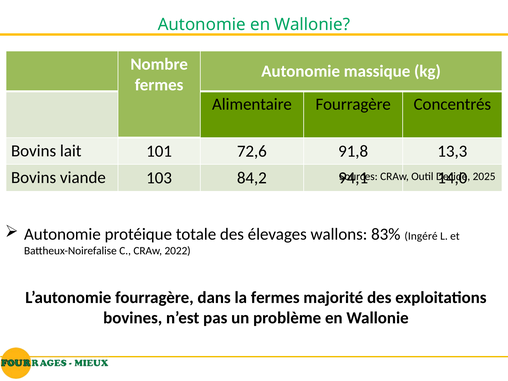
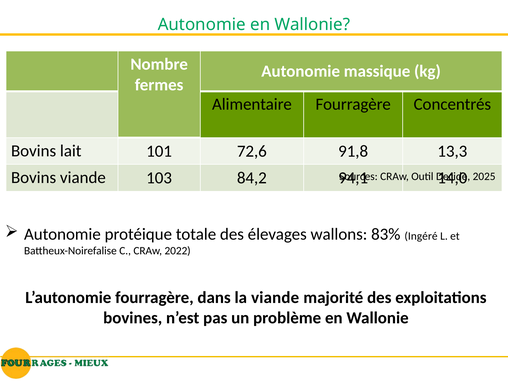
la fermes: fermes -> viande
